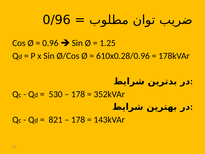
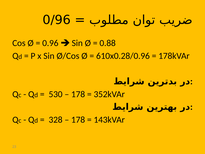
1.25: 1.25 -> 0.88
821: 821 -> 328
